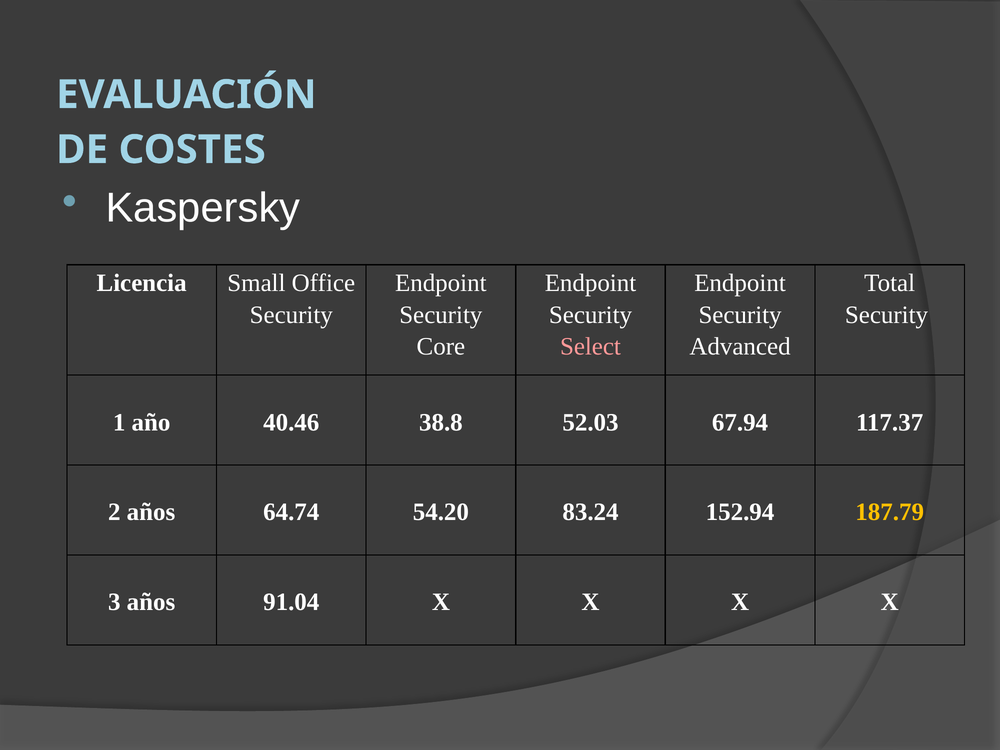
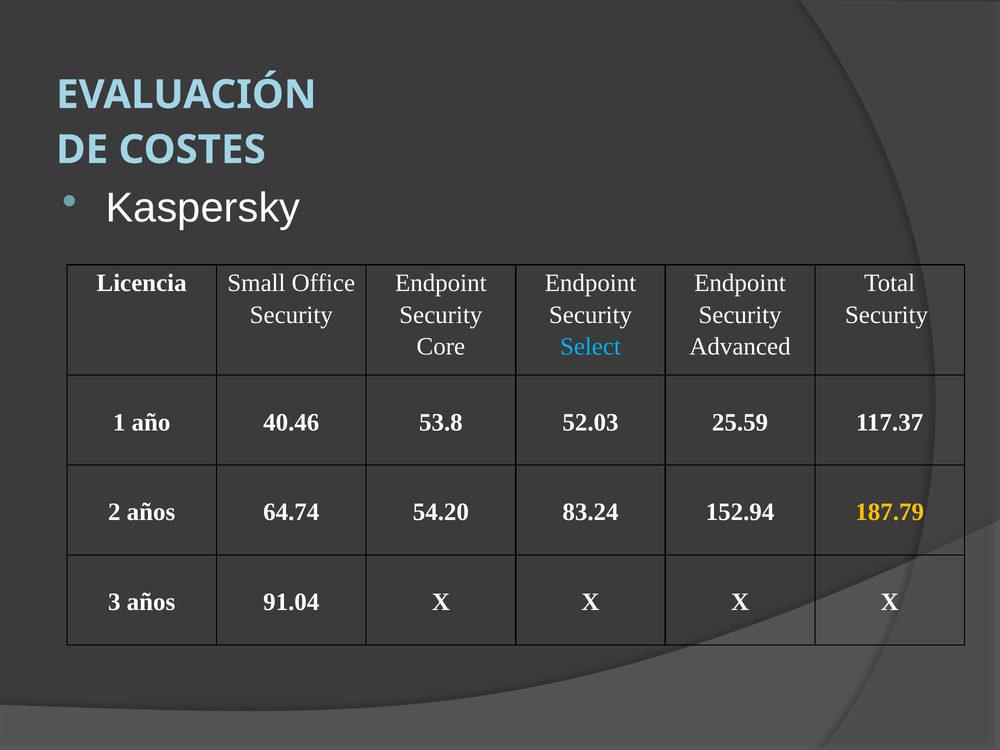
Select colour: pink -> light blue
38.8: 38.8 -> 53.8
67.94: 67.94 -> 25.59
